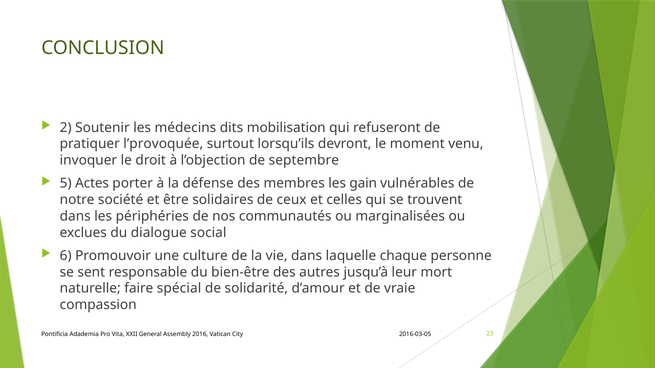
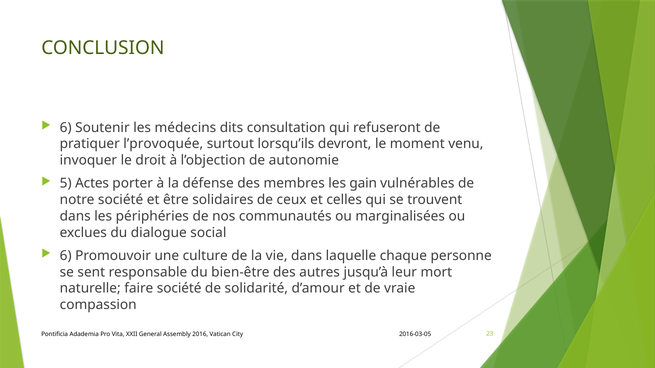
2 at (66, 128): 2 -> 6
mobilisation: mobilisation -> consultation
septembre: septembre -> autonomie
faire spécial: spécial -> société
